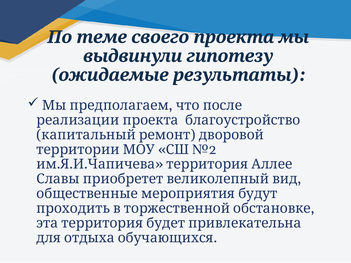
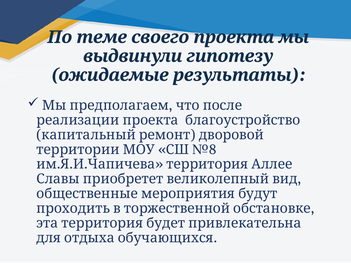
№2: №2 -> №8
